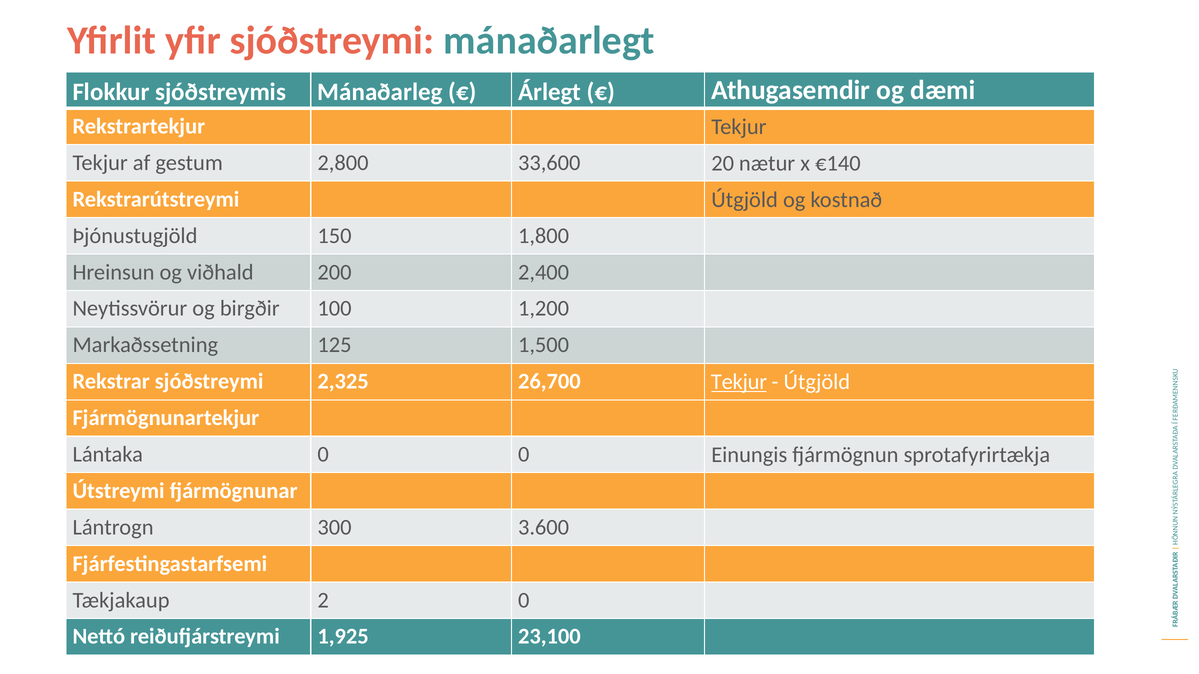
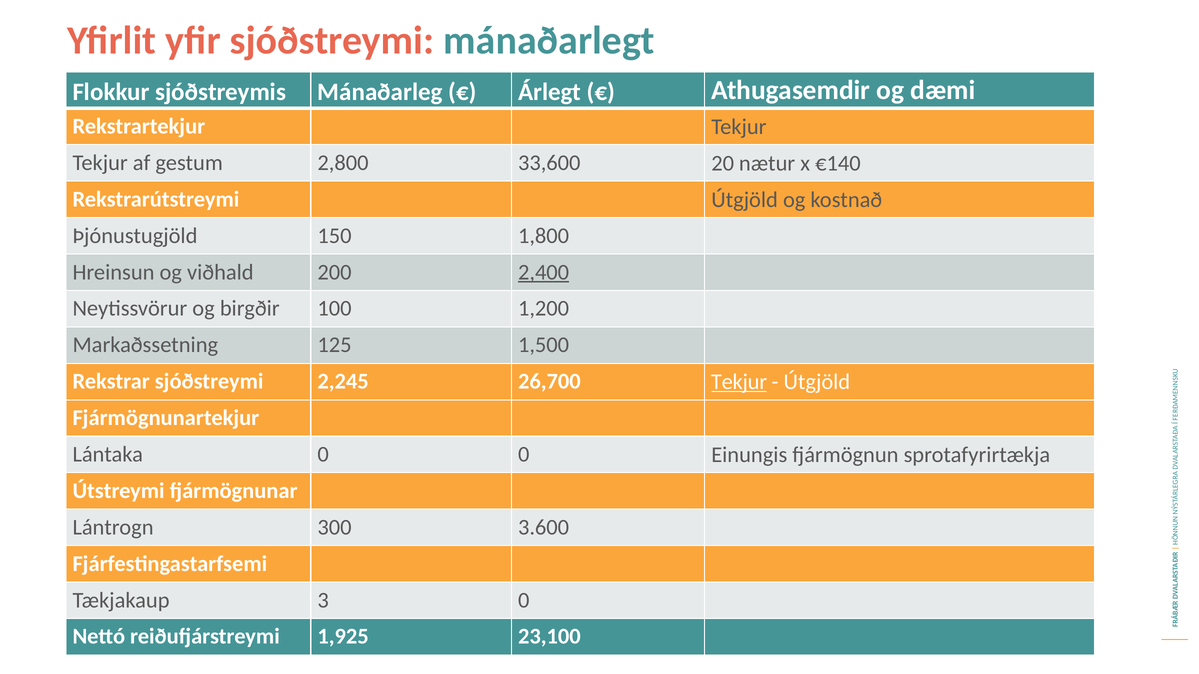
2,400 underline: none -> present
2,325: 2,325 -> 2,245
2: 2 -> 3
